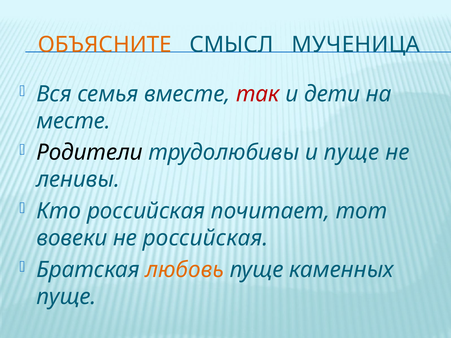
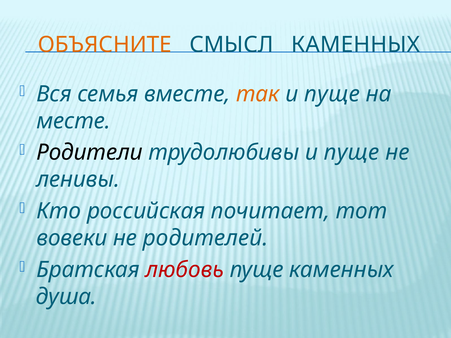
СМЫСЛ МУЧЕНИЦА: МУЧЕНИЦА -> КАМЕННЫХ
так colour: red -> orange
дети at (332, 94): дети -> пуще
не российская: российская -> родителей
любовь colour: orange -> red
пуще at (66, 297): пуще -> душа
